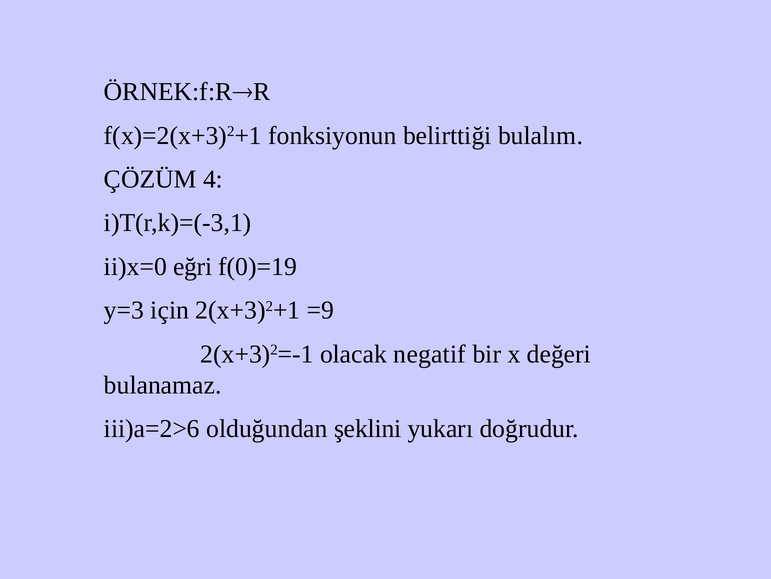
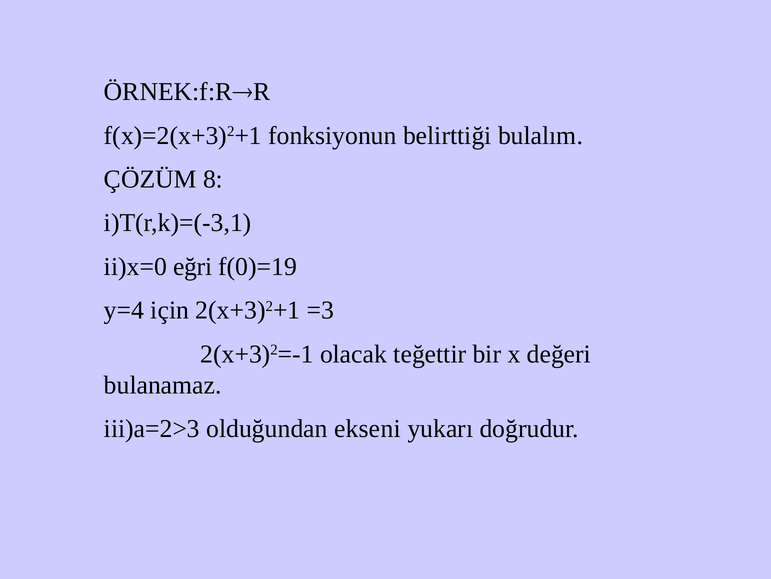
4: 4 -> 8
y=3: y=3 -> y=4
=9: =9 -> =3
negatif: negatif -> teğettir
iii)a=2>6: iii)a=2>6 -> iii)a=2>3
şeklini: şeklini -> ekseni
